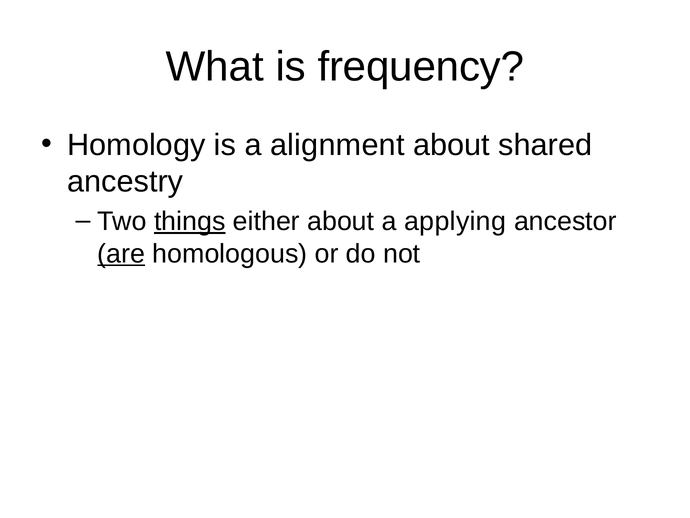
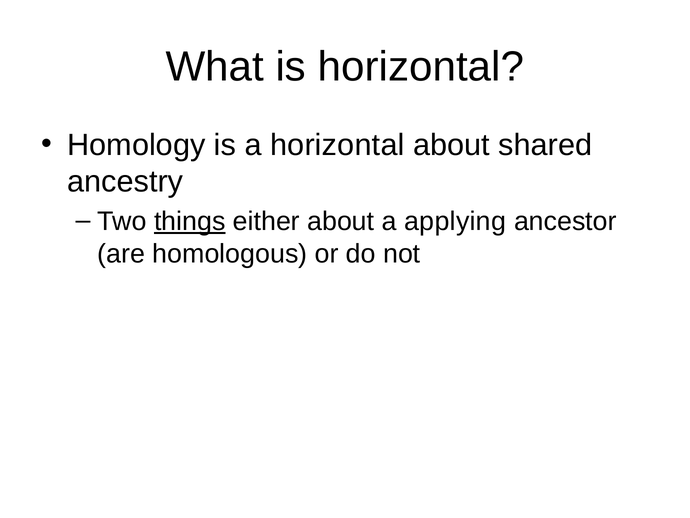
is frequency: frequency -> horizontal
a alignment: alignment -> horizontal
are underline: present -> none
